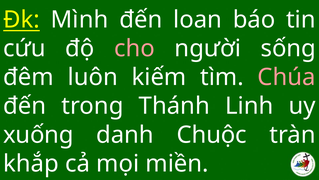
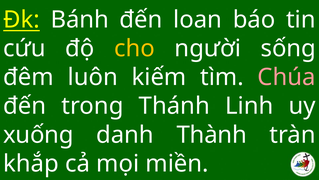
Mình: Mình -> Bánh
cho colour: pink -> yellow
Chuộc: Chuộc -> Thành
